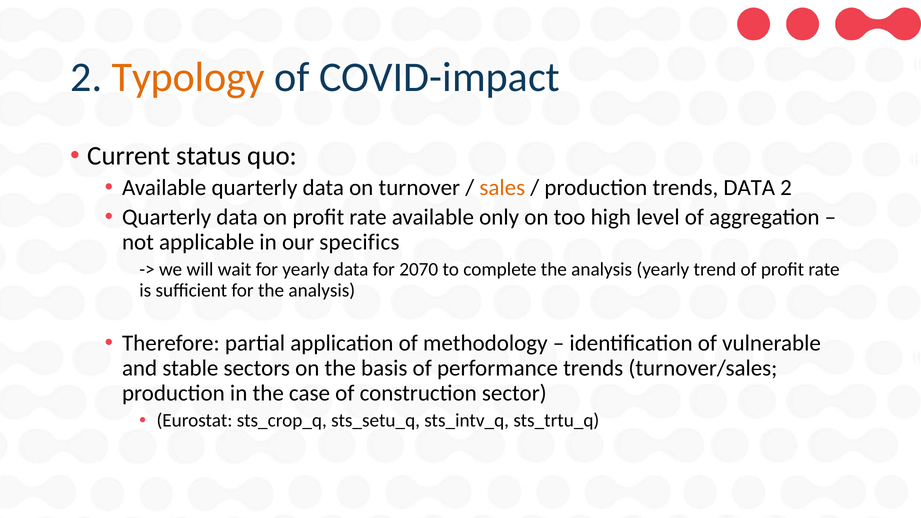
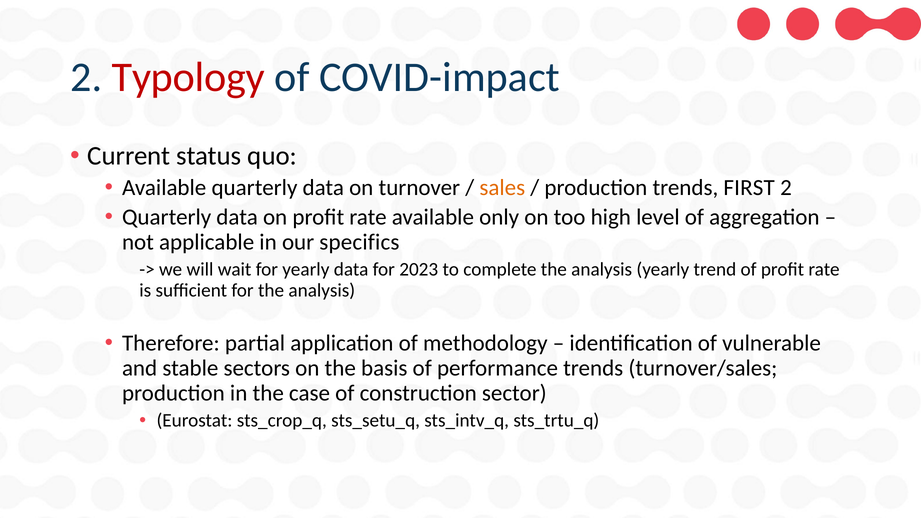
Typology colour: orange -> red
trends DATA: DATA -> FIRST
2070: 2070 -> 2023
